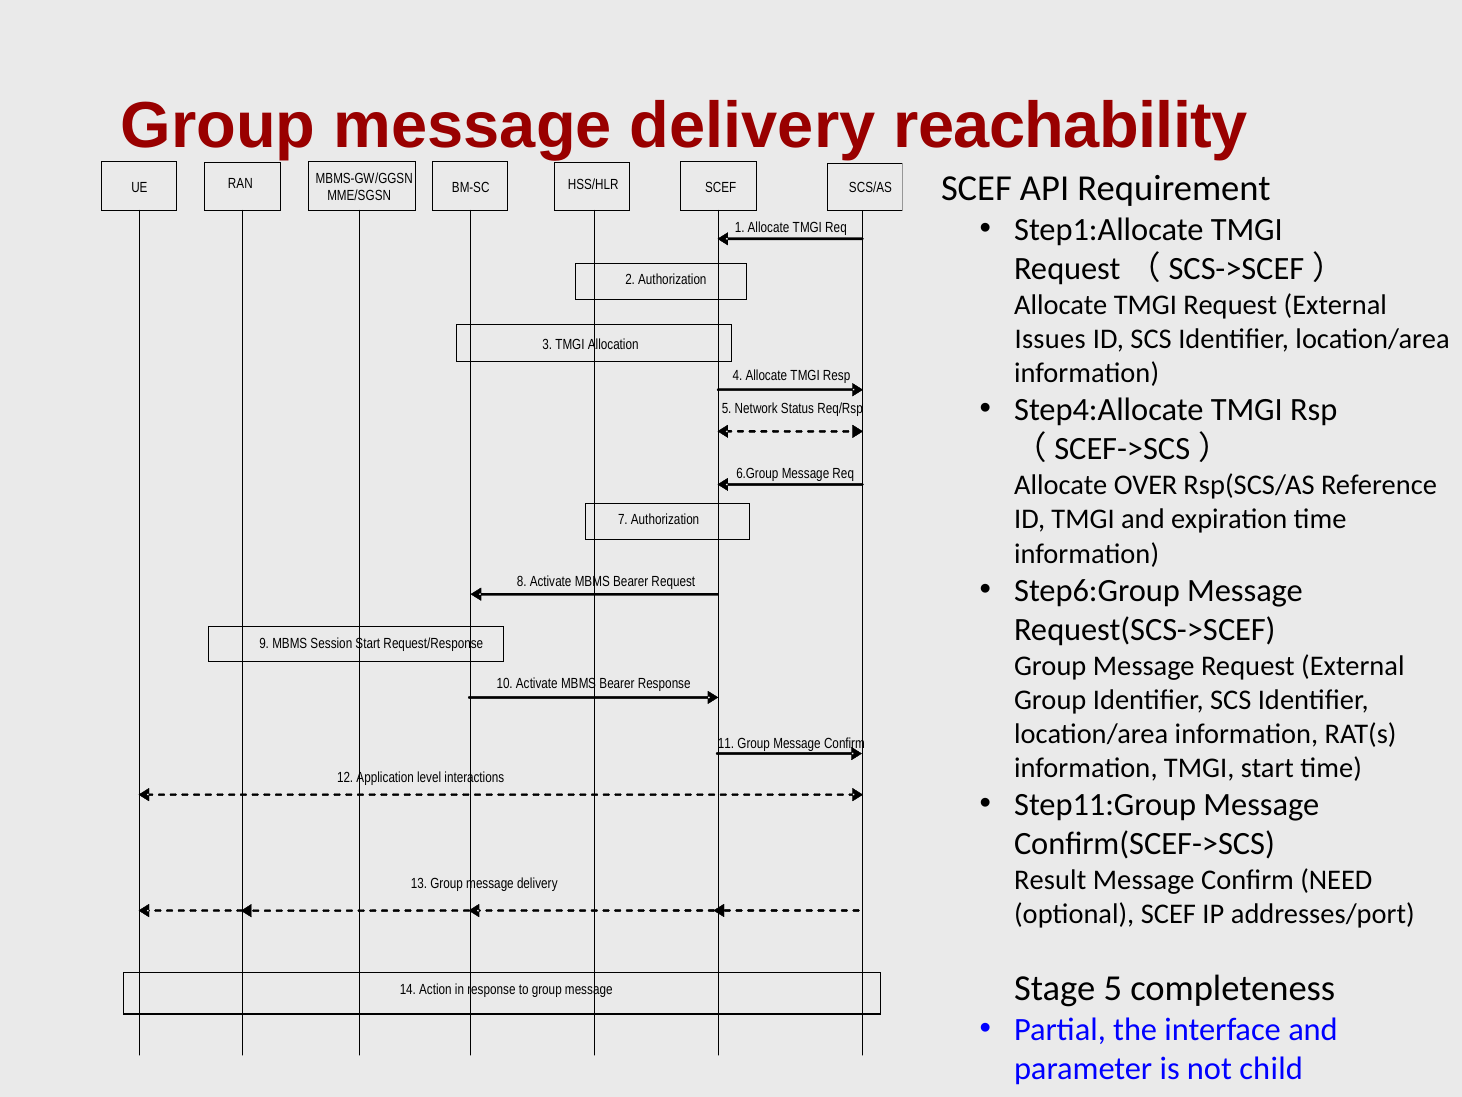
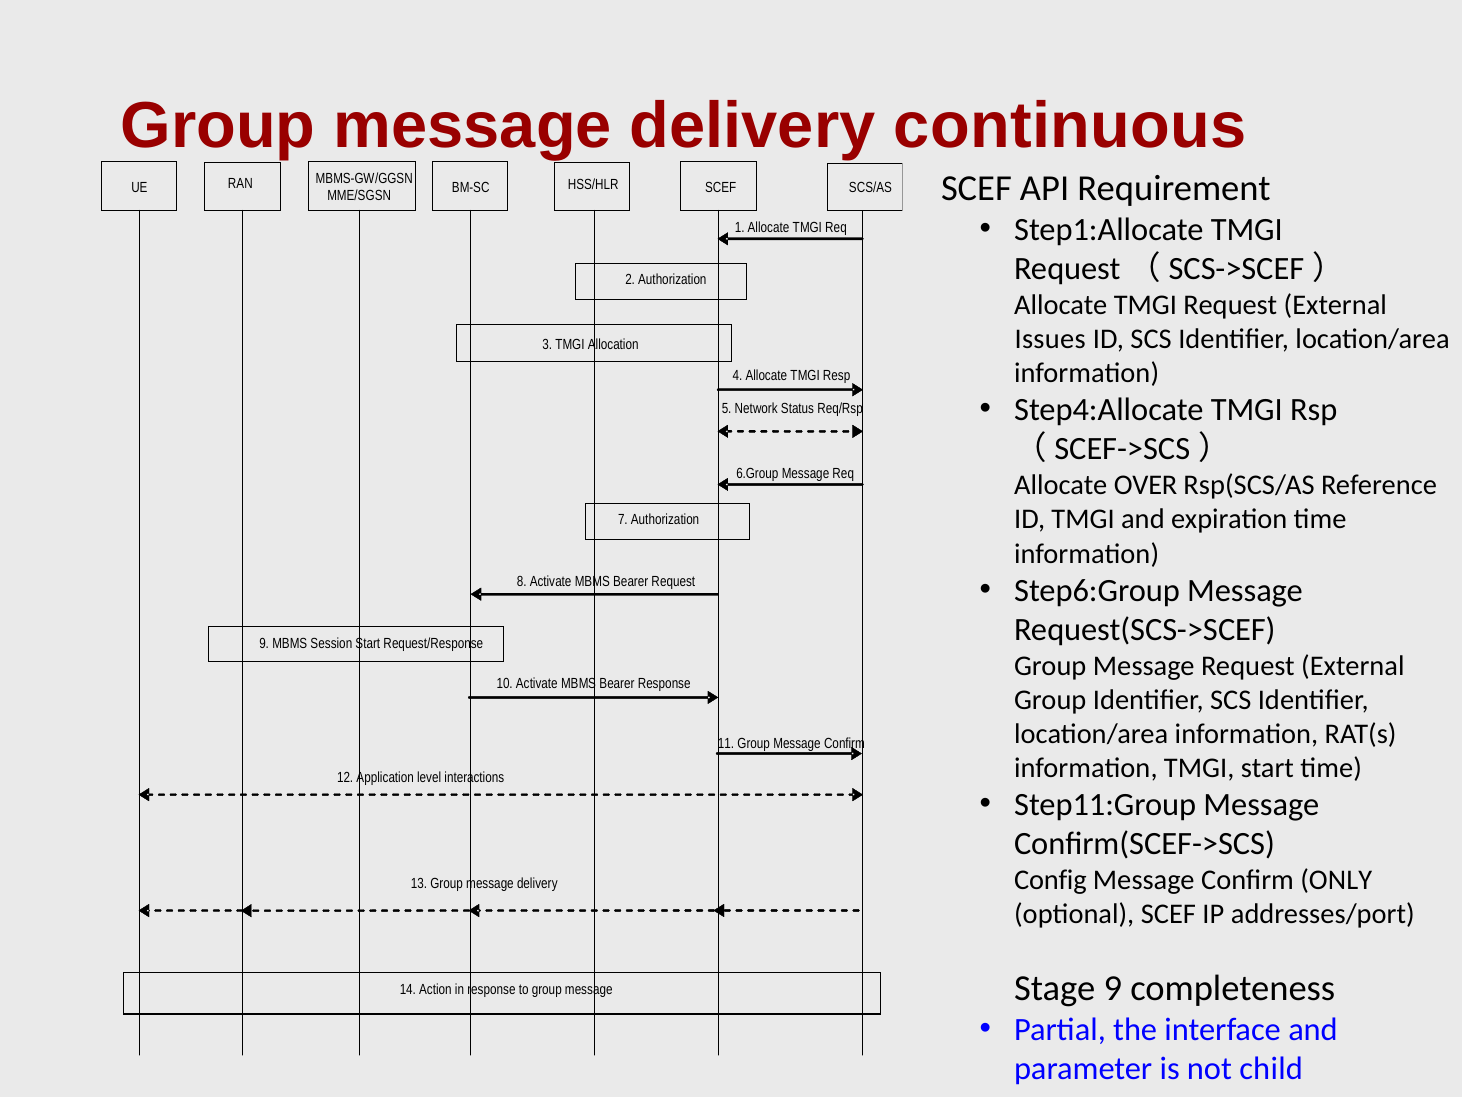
reachability: reachability -> continuous
Result: Result -> Config
NEED: NEED -> ONLY
Stage 5: 5 -> 9
